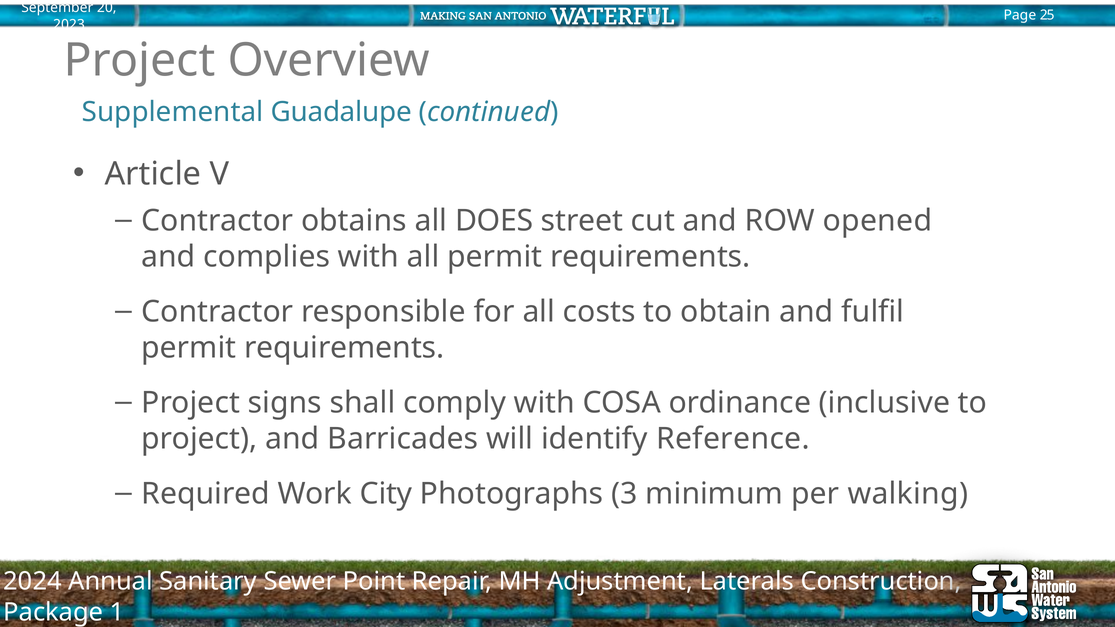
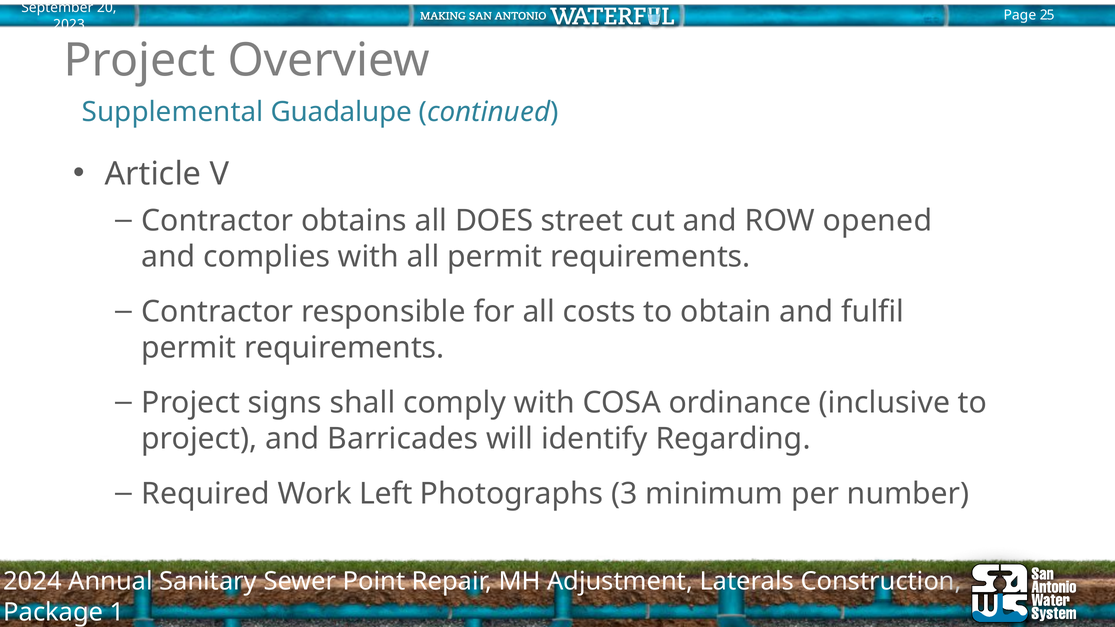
Reference: Reference -> Regarding
City: City -> Left
walking: walking -> number
